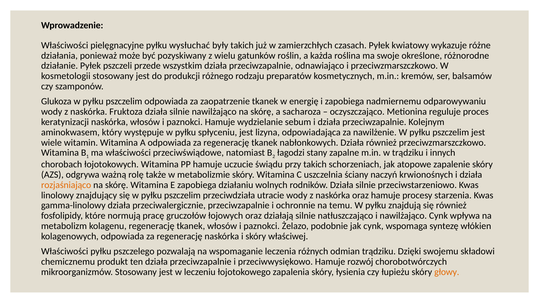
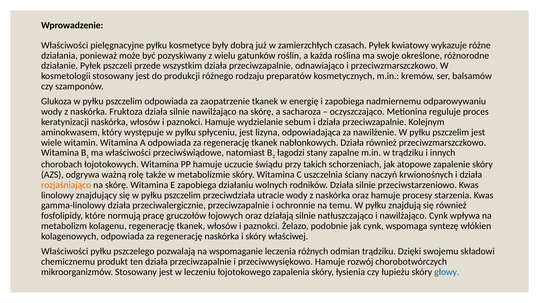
wysłuchać: wysłuchać -> kosmetyce
były takich: takich -> dobrą
głowy colour: orange -> blue
